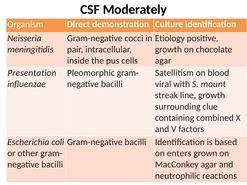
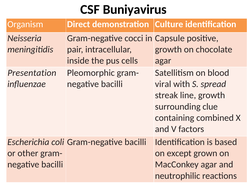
Moderately: Moderately -> Buniyavirus
Etiology: Etiology -> Capsule
mount: mount -> spread
enters: enters -> except
